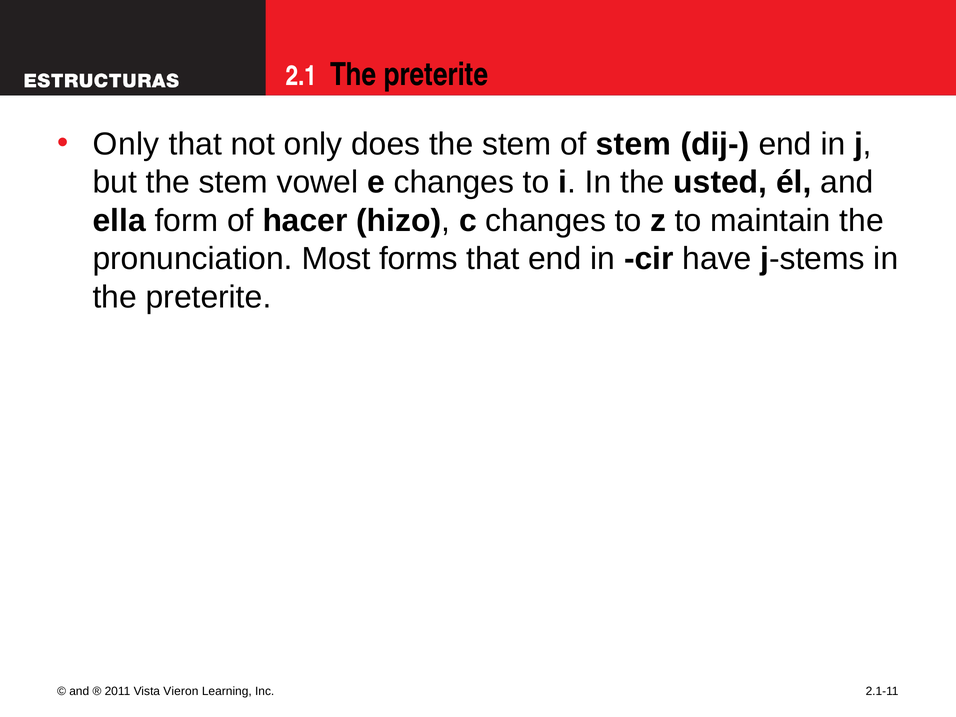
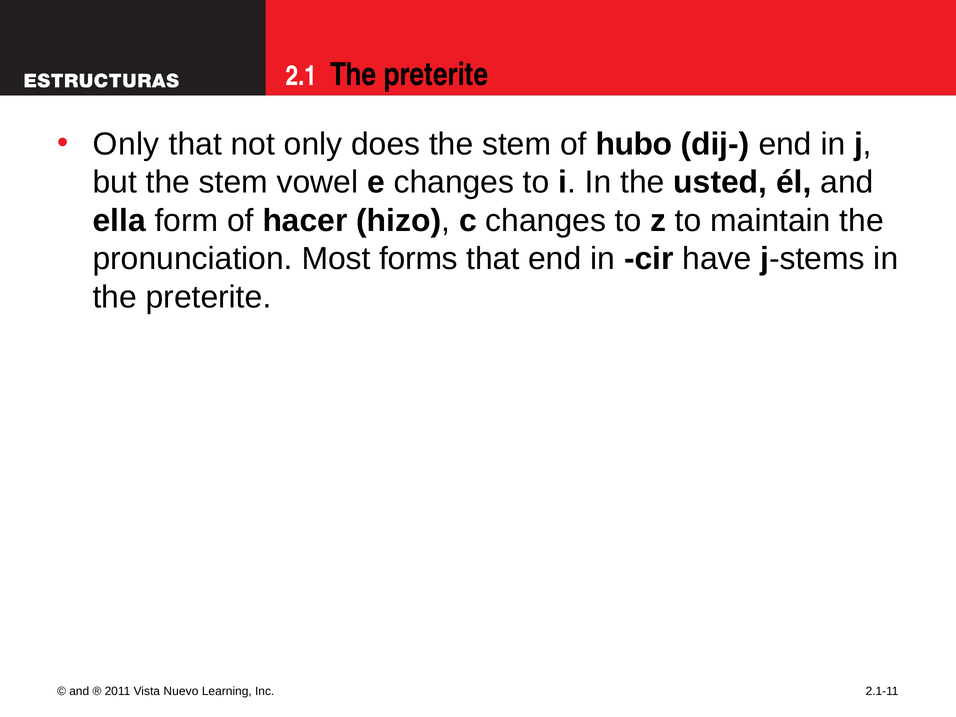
of stem: stem -> hubo
Vieron: Vieron -> Nuevo
